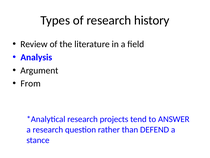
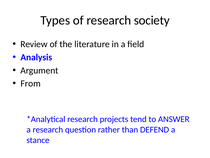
history: history -> society
